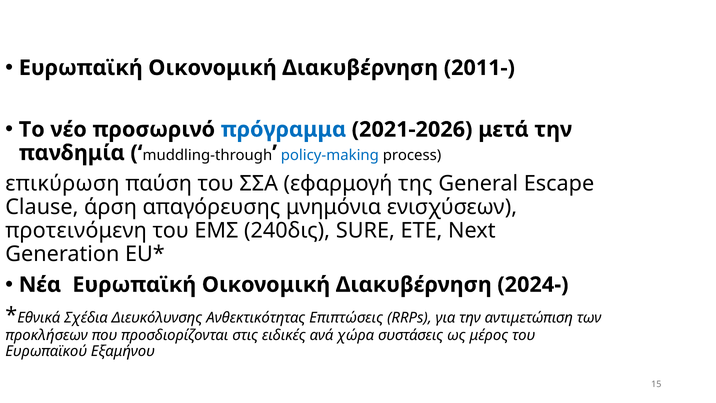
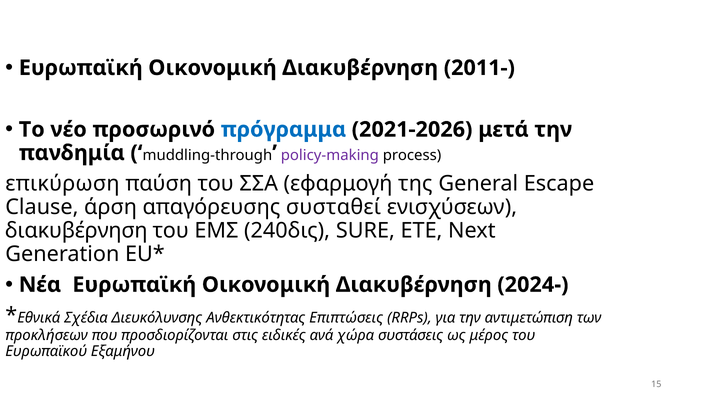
policy-making colour: blue -> purple
μνημόνια: μνημόνια -> συσταθεί
προτεινόμενη at (76, 230): προτεινόμενη -> διακυβέρνηση
